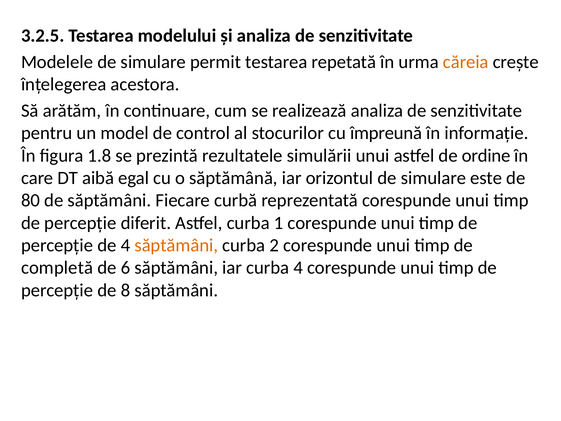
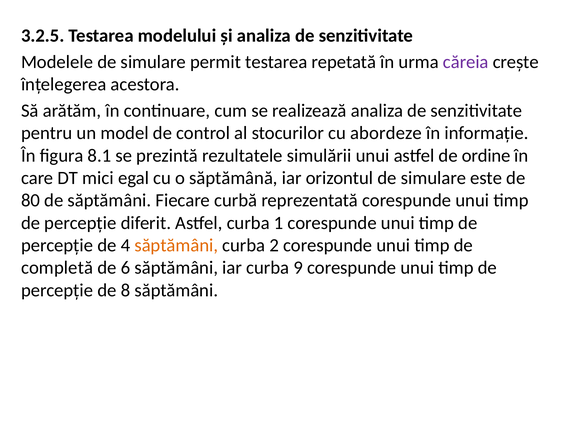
căreia colour: orange -> purple
împreună: împreună -> abordeze
1.8: 1.8 -> 8.1
aibă: aibă -> mici
curba 4: 4 -> 9
